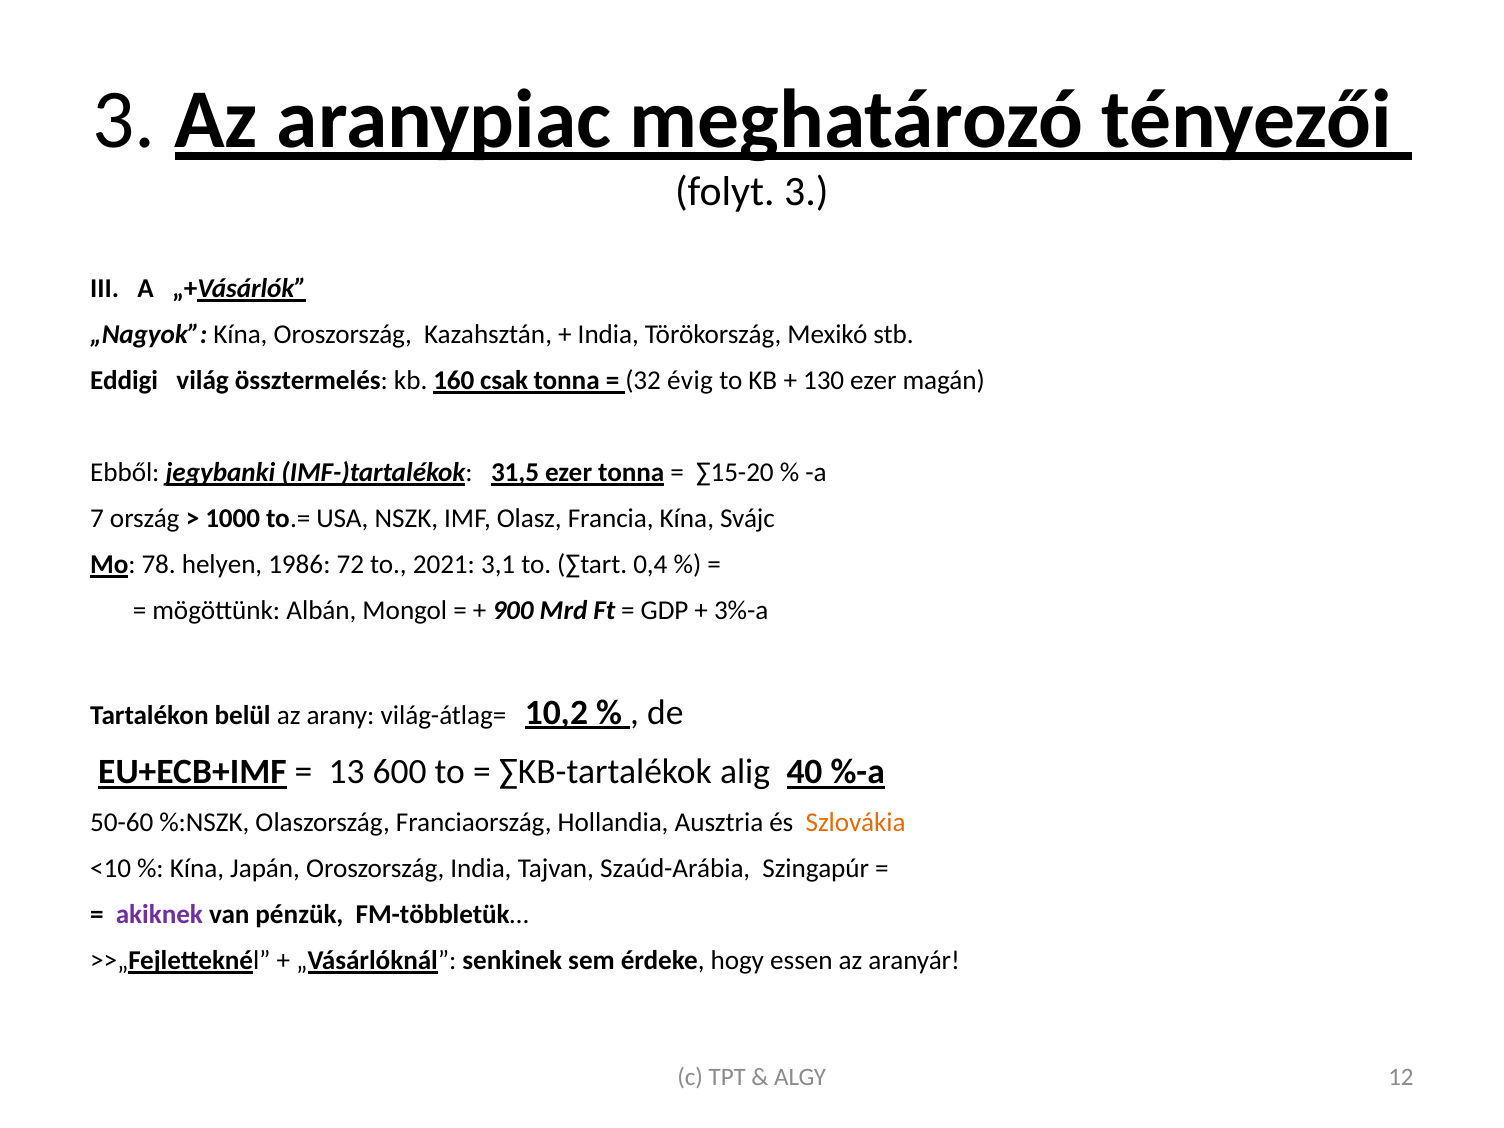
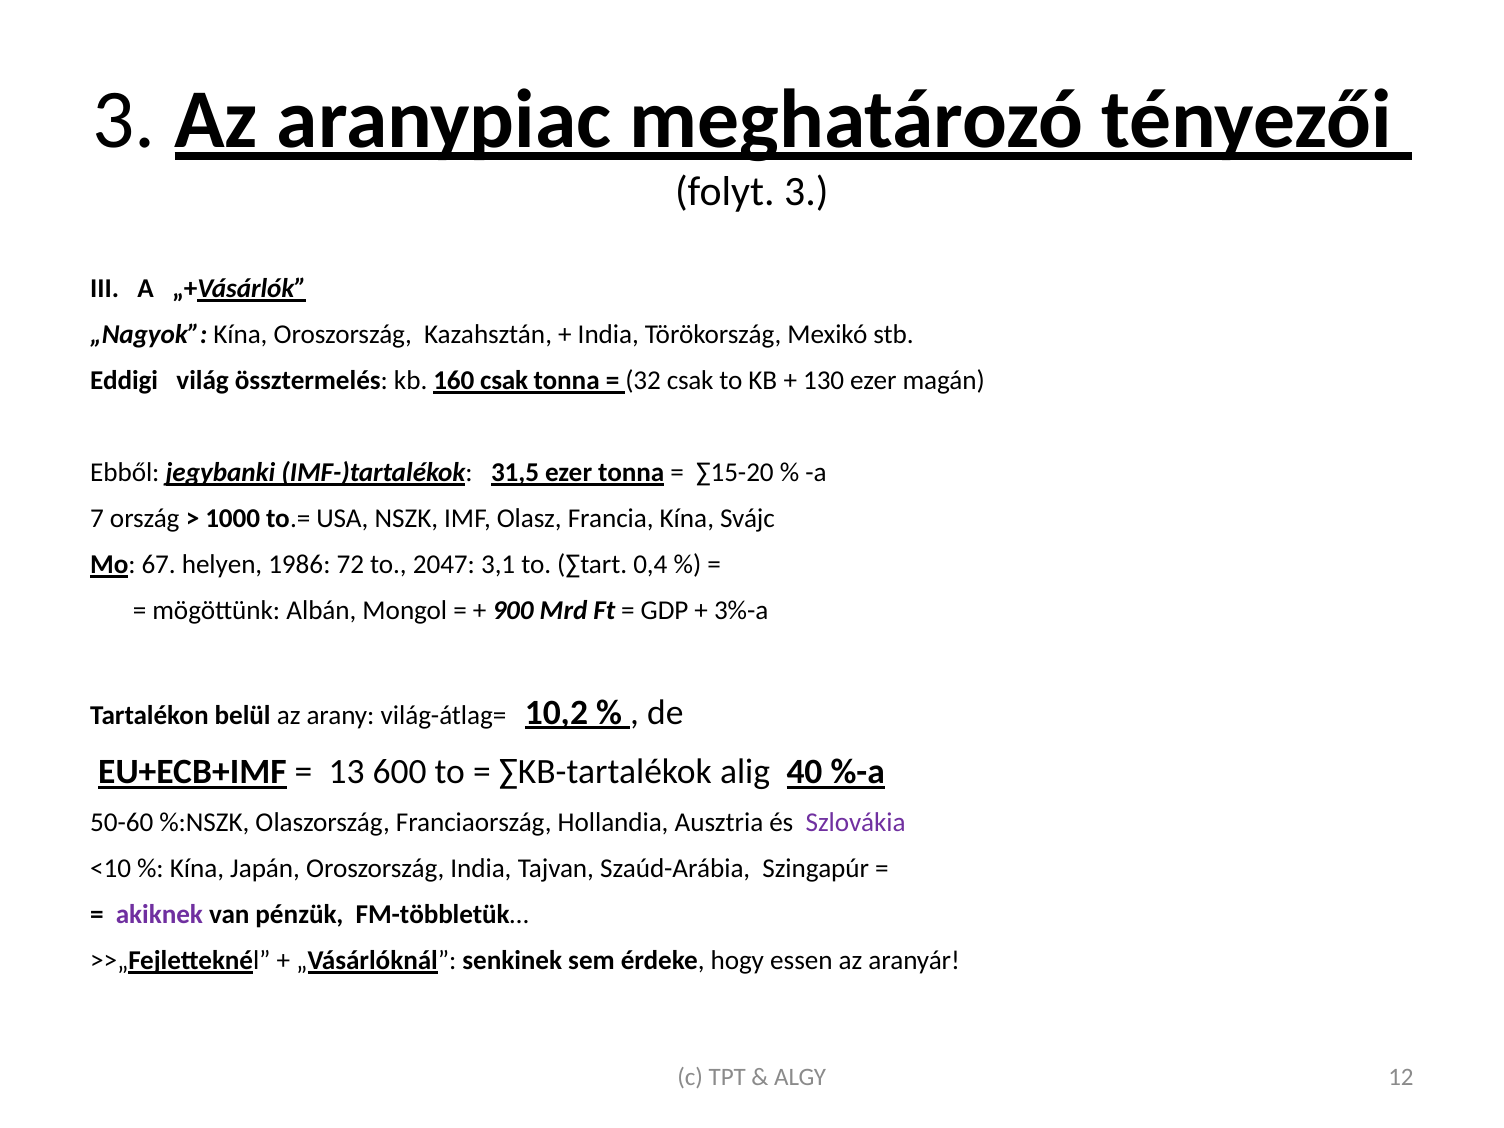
32 évig: évig -> csak
78: 78 -> 67
2021: 2021 -> 2047
Szlovákia colour: orange -> purple
